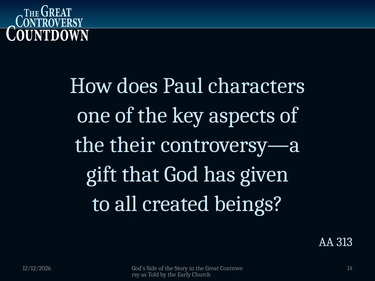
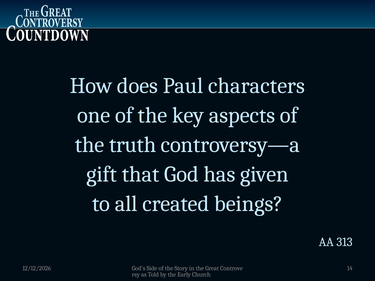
their: their -> truth
